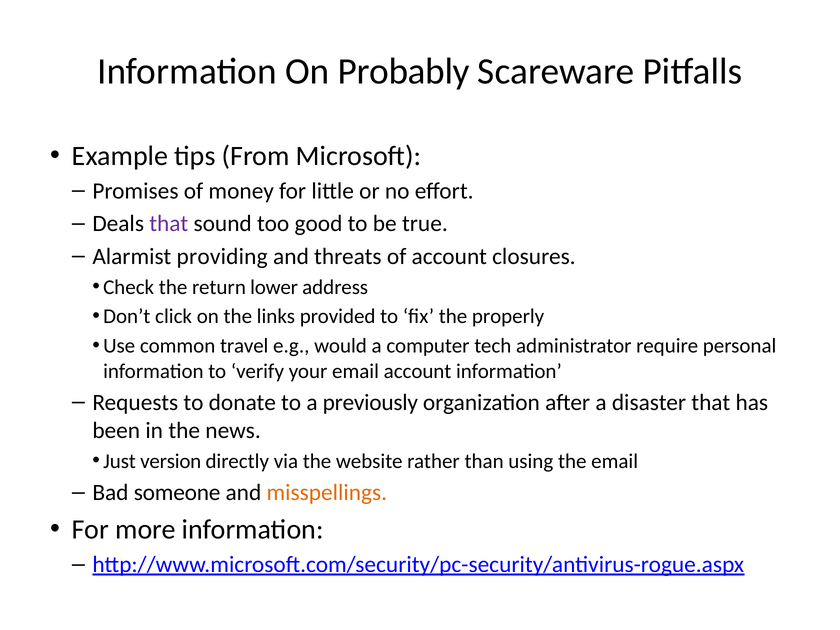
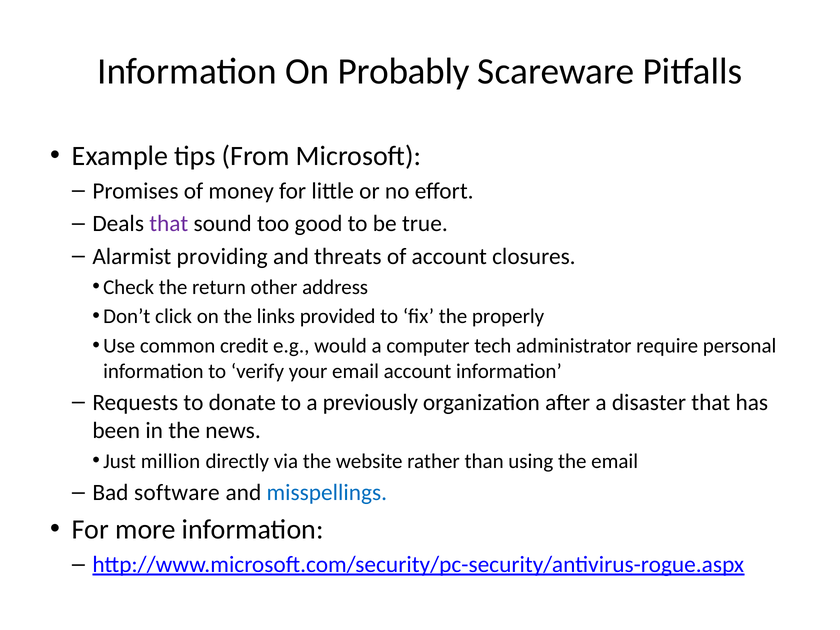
lower: lower -> other
travel: travel -> credit
version: version -> million
someone: someone -> software
misspellings colour: orange -> blue
